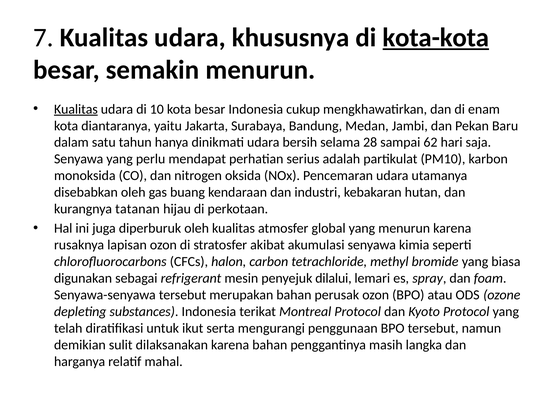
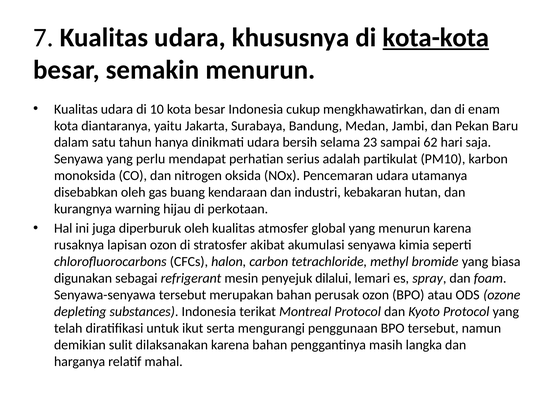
Kualitas at (76, 109) underline: present -> none
28: 28 -> 23
tatanan: tatanan -> warning
